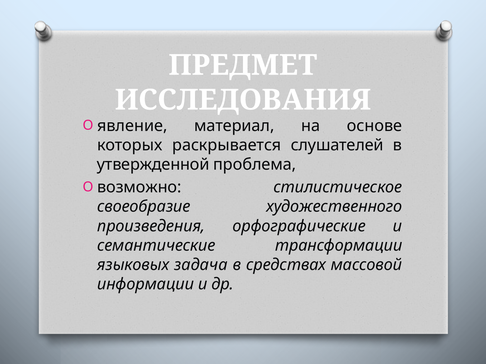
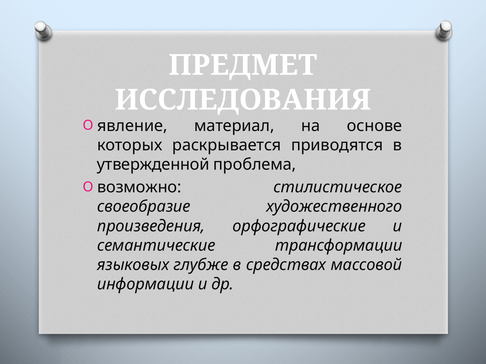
слушателей: слушателей -> приводятся
задача: задача -> глубже
